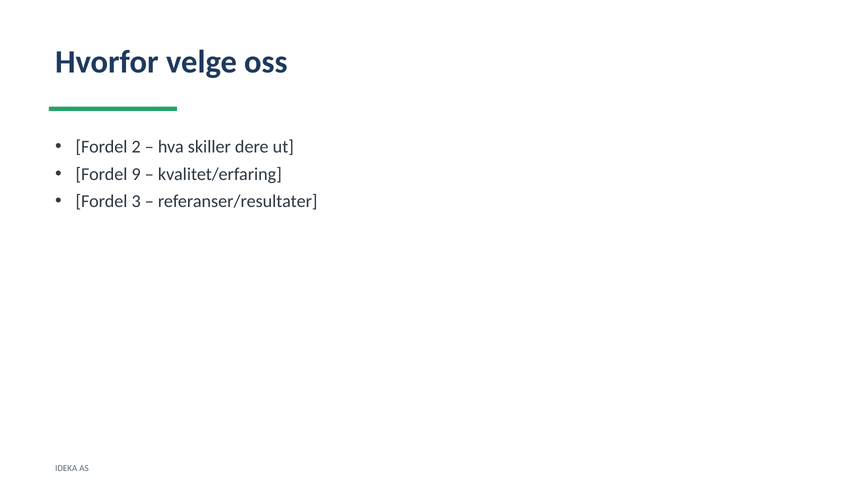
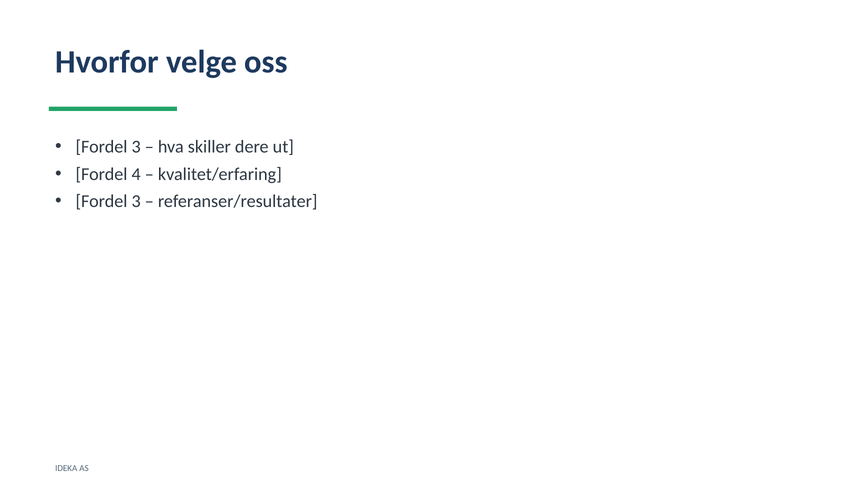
2 at (136, 147): 2 -> 3
9: 9 -> 4
